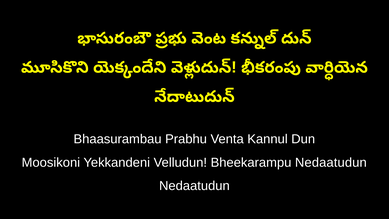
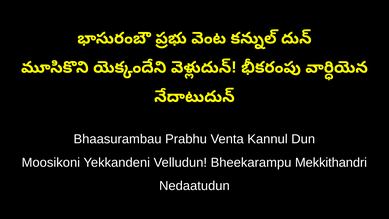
Bheekarampu Nedaatudun: Nedaatudun -> Mekkithandri
